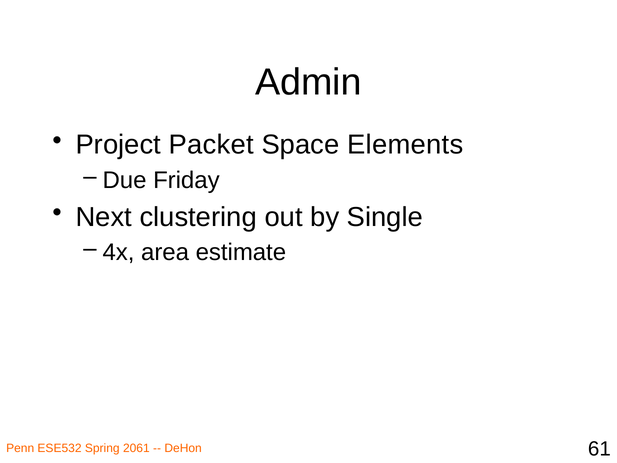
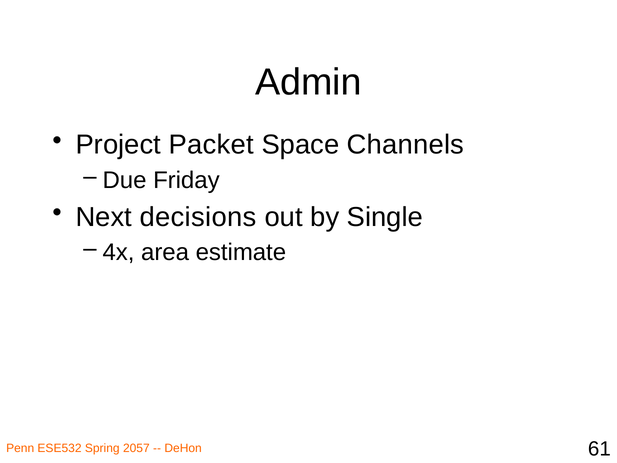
Elements: Elements -> Channels
clustering: clustering -> decisions
2061: 2061 -> 2057
